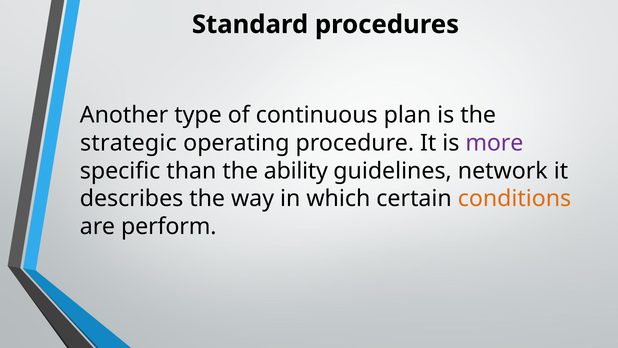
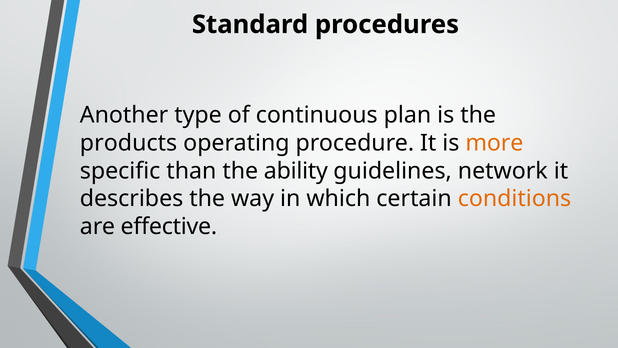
strategic: strategic -> products
more colour: purple -> orange
perform: perform -> effective
